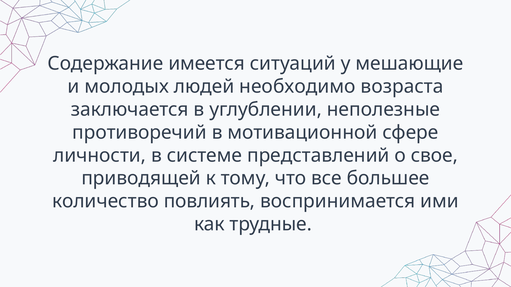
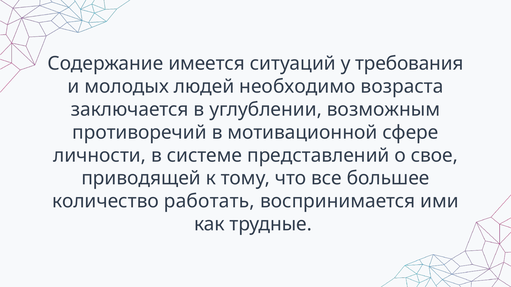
мешающие: мешающие -> требования
неполезные: неполезные -> возможным
повлиять: повлиять -> работать
